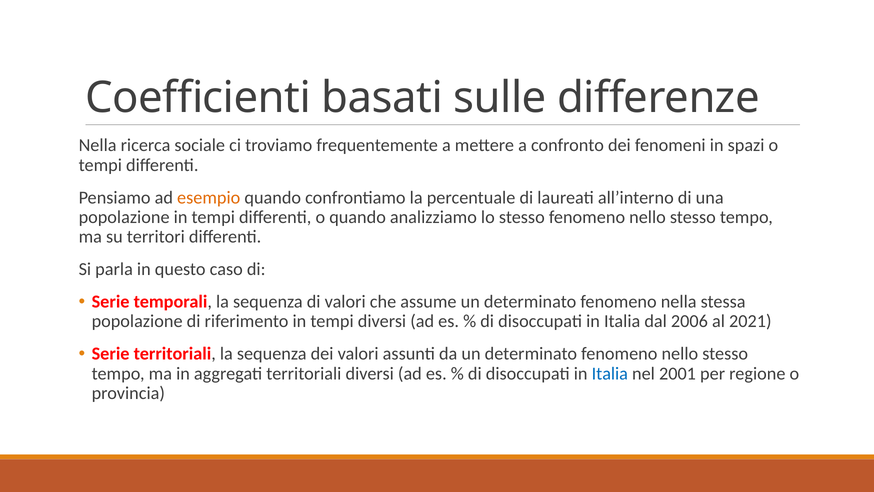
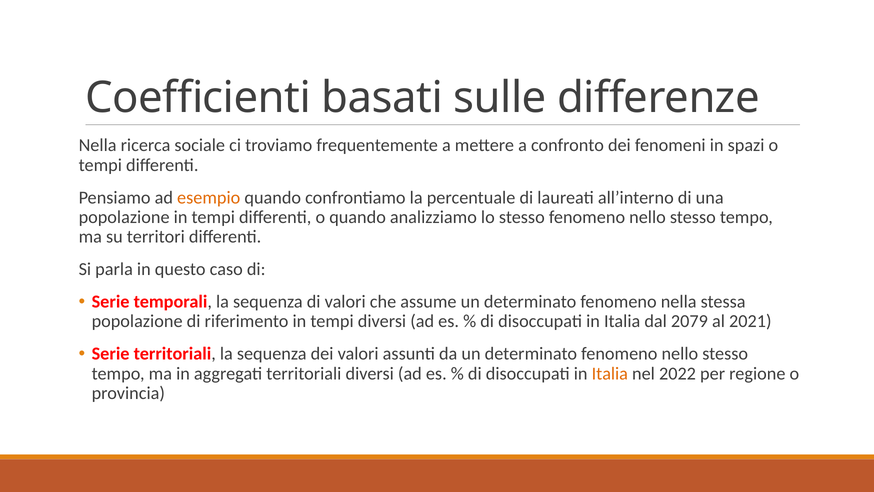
2006: 2006 -> 2079
Italia at (610, 373) colour: blue -> orange
2001: 2001 -> 2022
